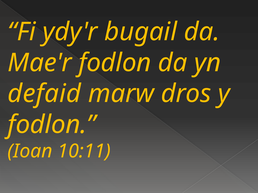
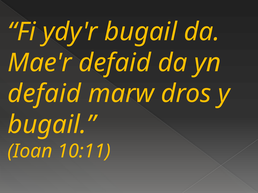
Mae'r fodlon: fodlon -> defaid
fodlon at (52, 125): fodlon -> bugail
